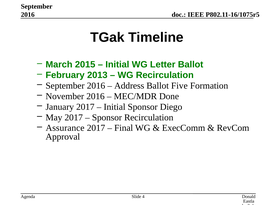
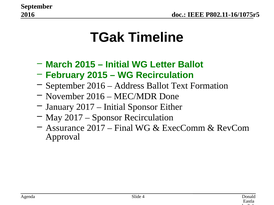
February 2013: 2013 -> 2015
Five: Five -> Text
Diego: Diego -> Either
